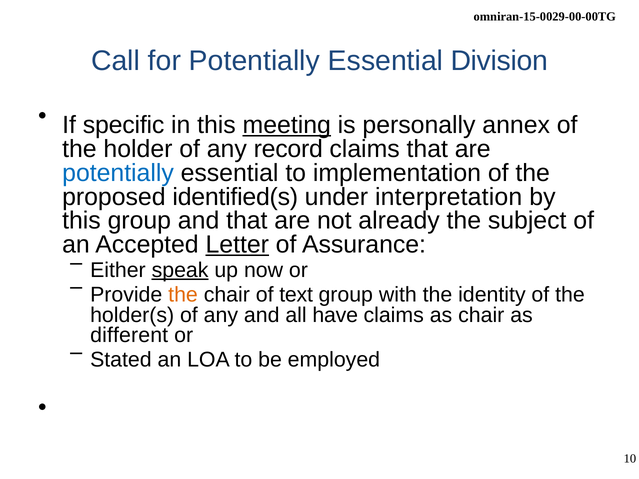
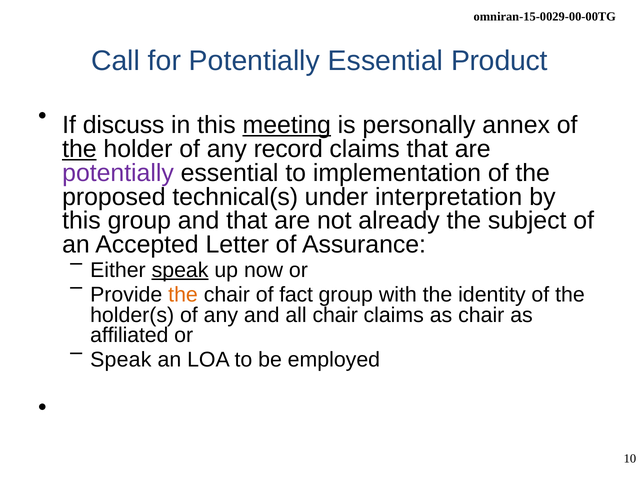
Division: Division -> Product
specific: specific -> discuss
the at (79, 149) underline: none -> present
potentially at (118, 173) colour: blue -> purple
identified(s: identified(s -> technical(s
Letter underline: present -> none
text: text -> fact
all have: have -> chair
different: different -> affiliated
Stated at (121, 360): Stated -> Speak
